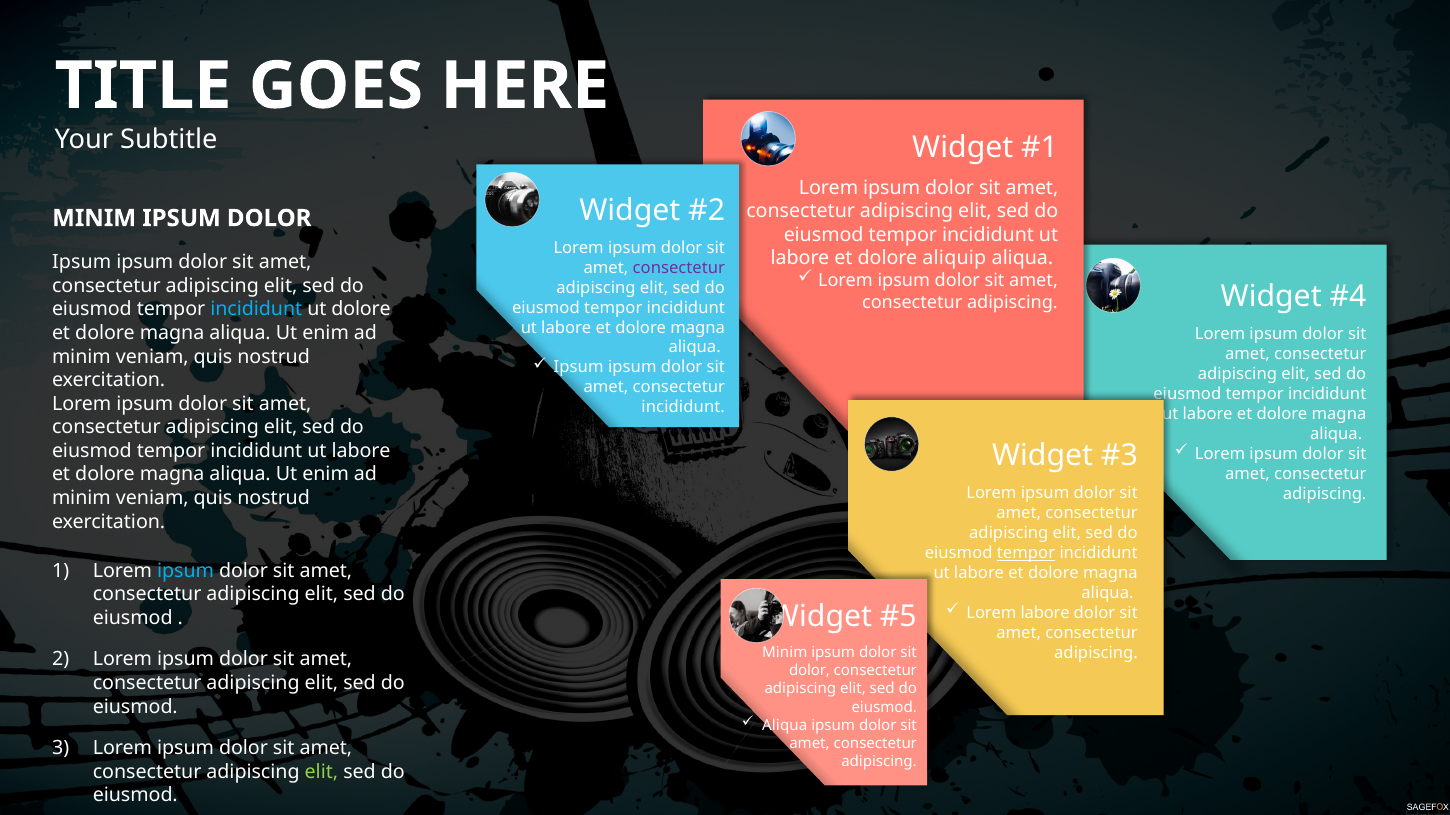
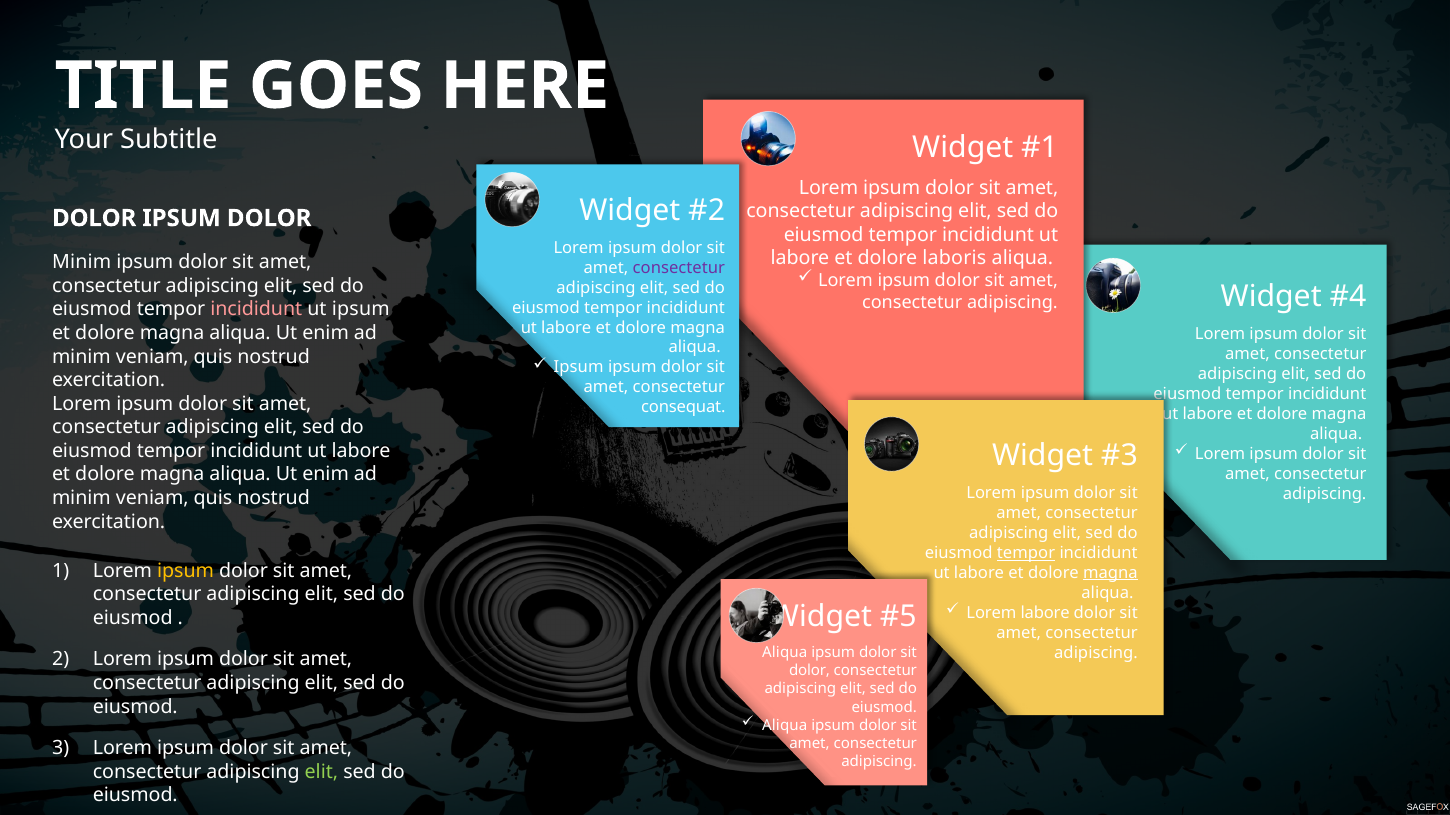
MINIM at (94, 218): MINIM -> DOLOR
aliquip: aliquip -> laboris
Ipsum at (82, 263): Ipsum -> Minim
incididunt at (256, 310) colour: light blue -> pink
ut dolore: dolore -> ipsum
incididunt at (683, 408): incididunt -> consequat
ipsum at (186, 571) colour: light blue -> yellow
magna at (1110, 573) underline: none -> present
Minim at (785, 653): Minim -> Aliqua
